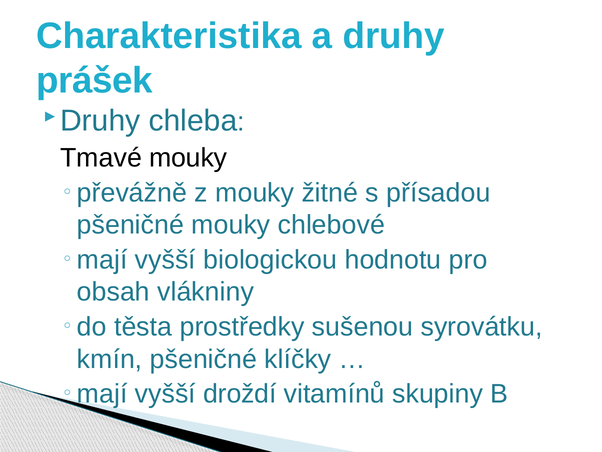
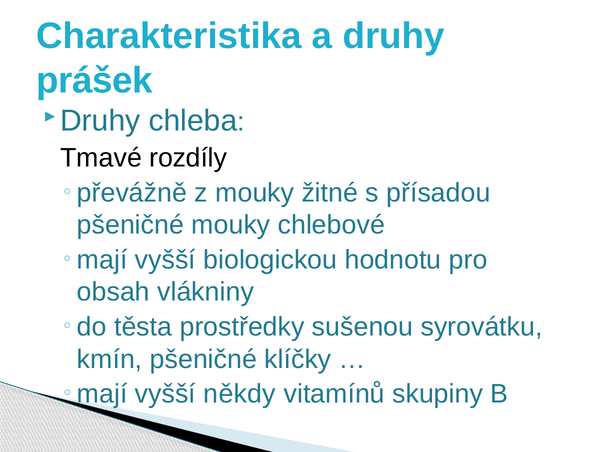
Tmavé mouky: mouky -> rozdíly
droždí: droždí -> někdy
